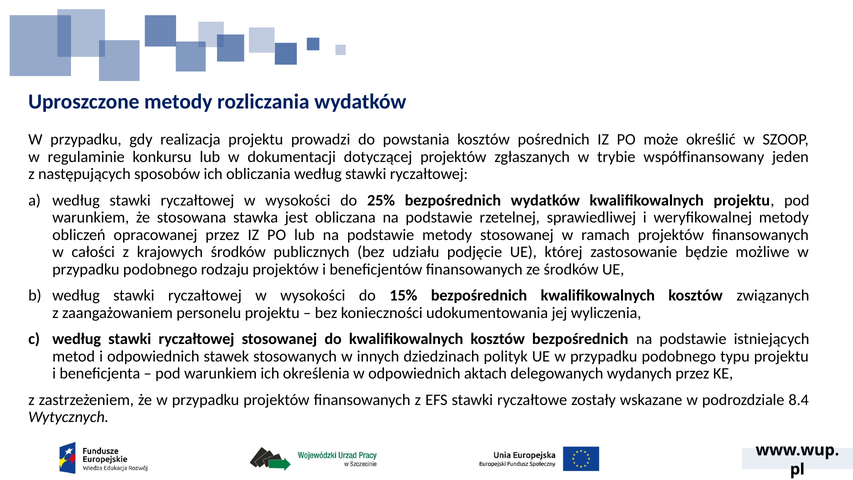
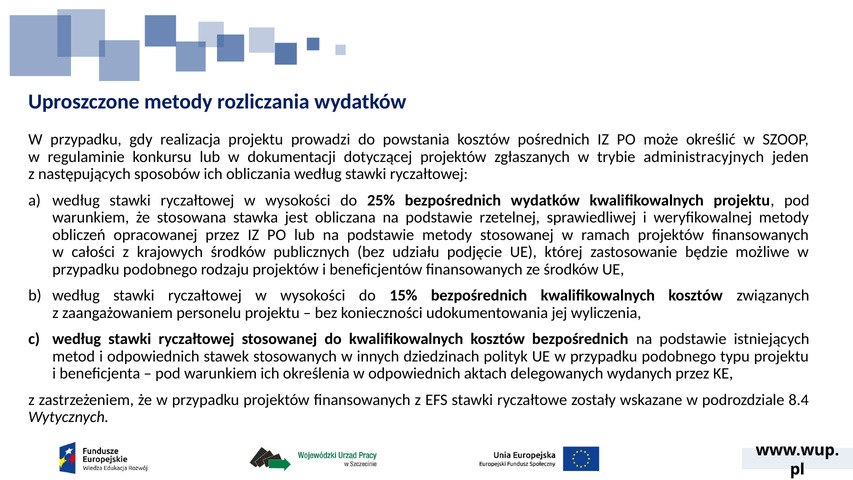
współfinansowany: współfinansowany -> administracyjnych
